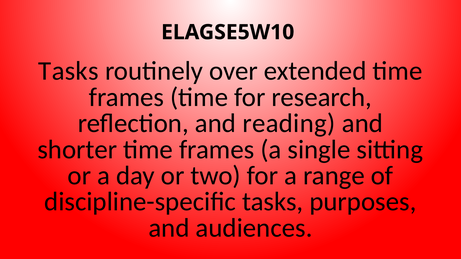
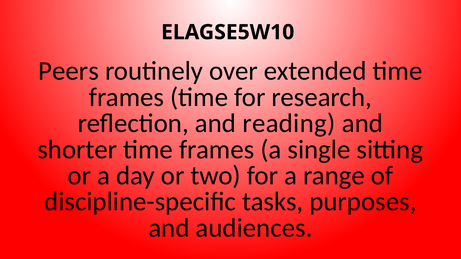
Tasks at (68, 71): Tasks -> Peers
